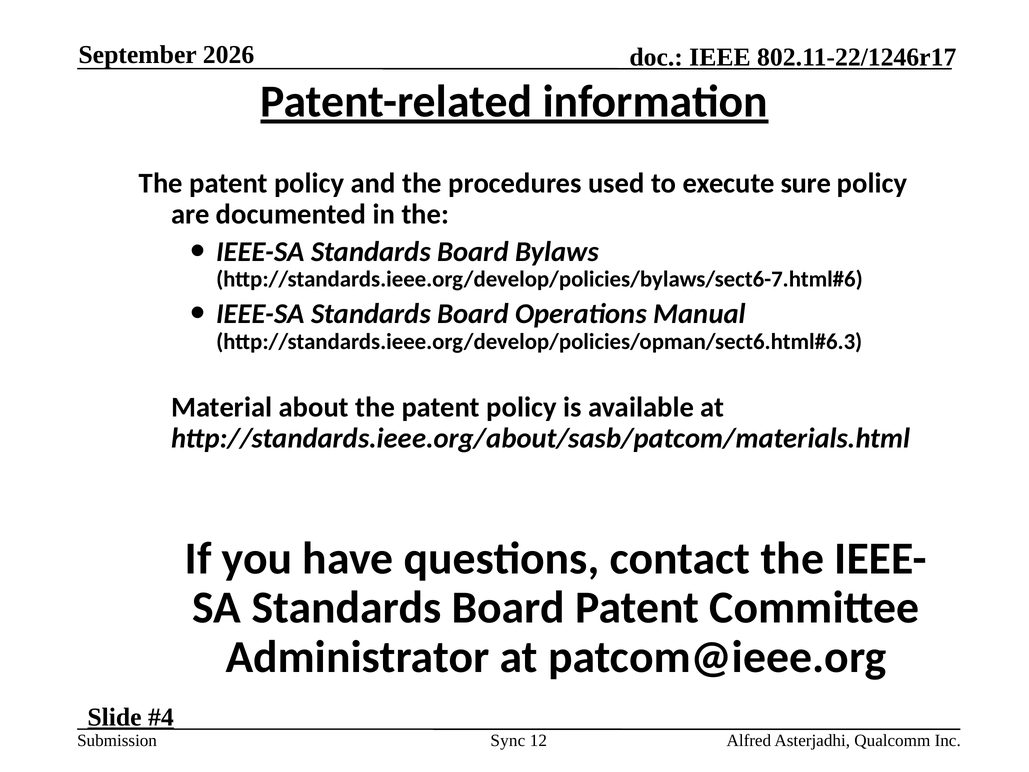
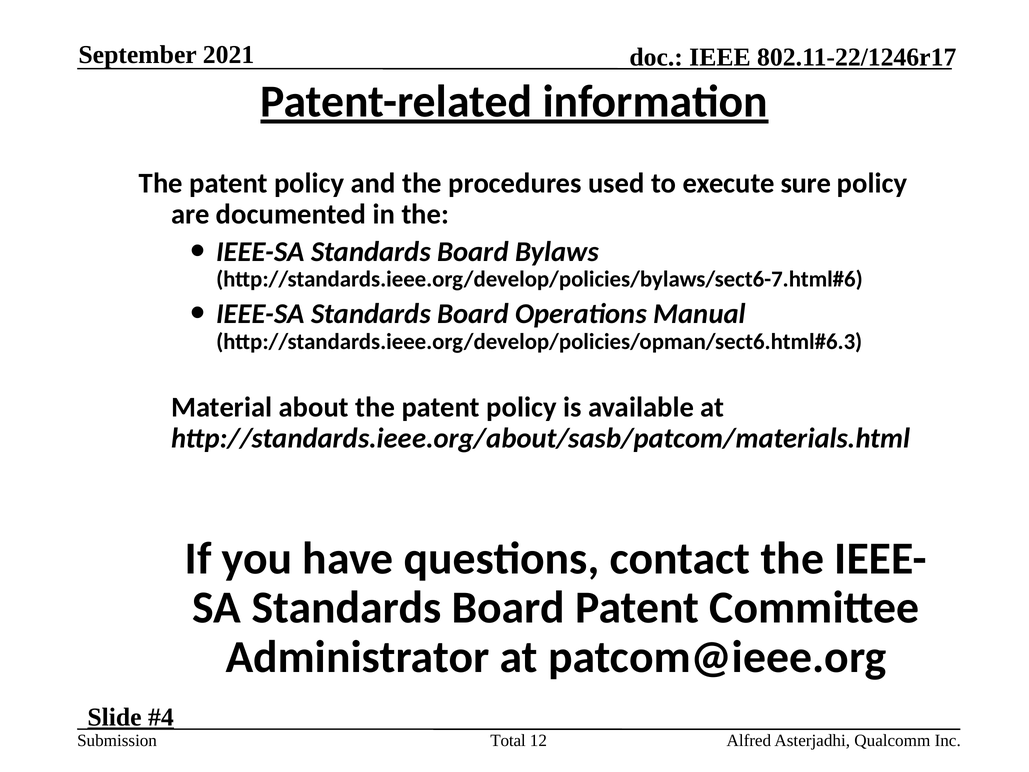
2026: 2026 -> 2021
Sync: Sync -> Total
